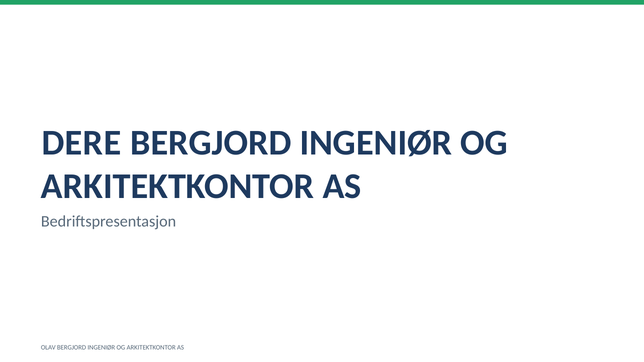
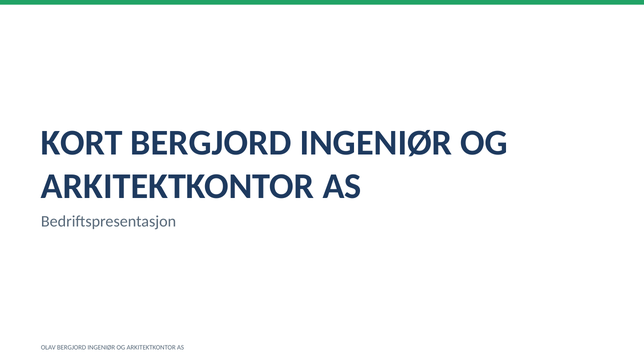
DERE: DERE -> KORT
